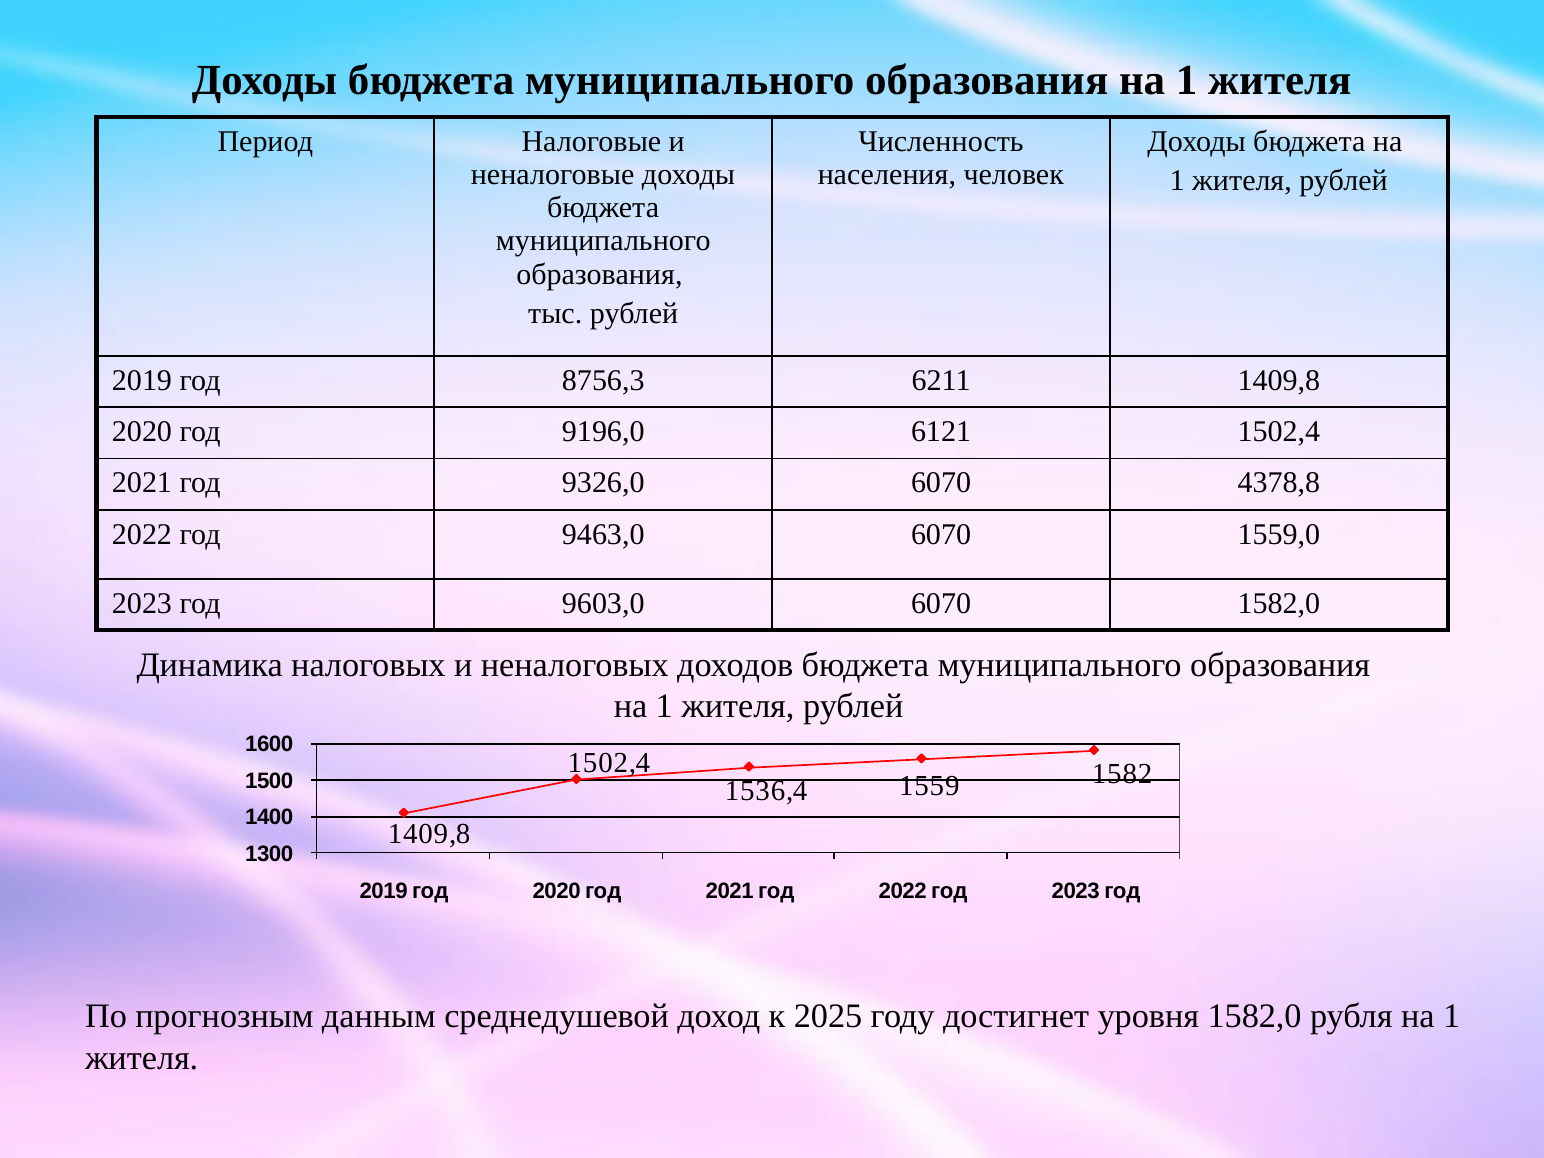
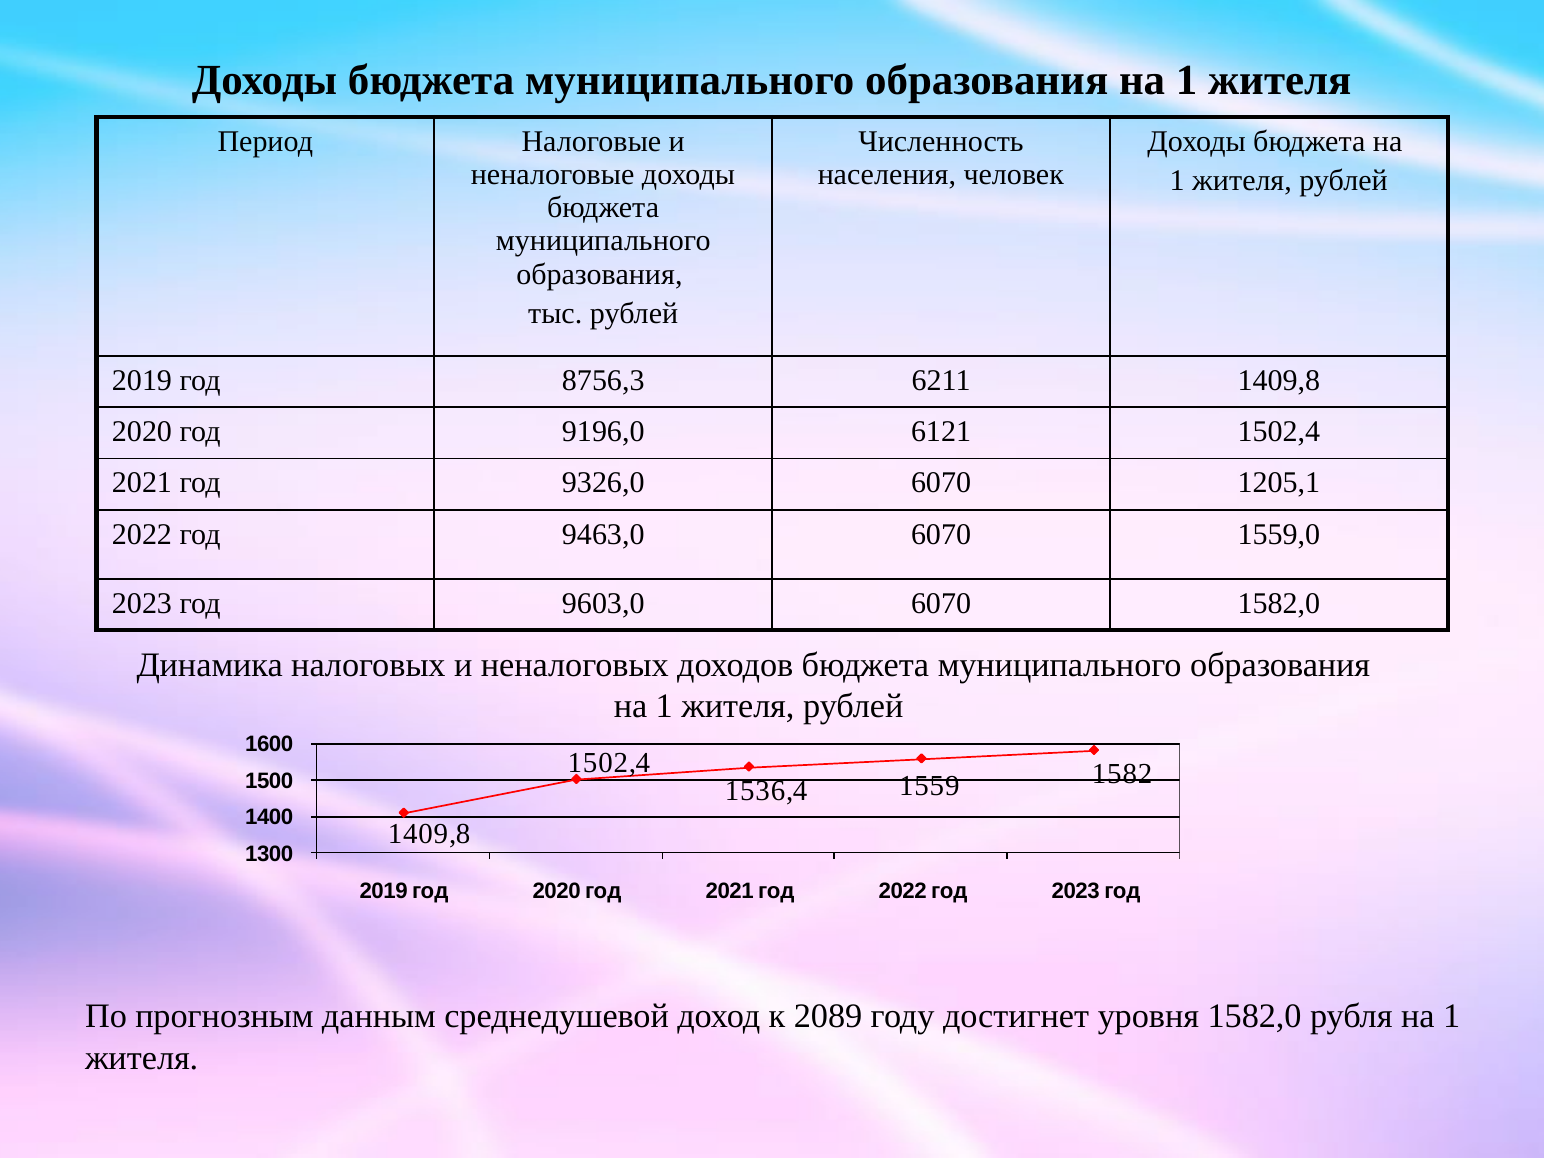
4378,8: 4378,8 -> 1205,1
2025: 2025 -> 2089
